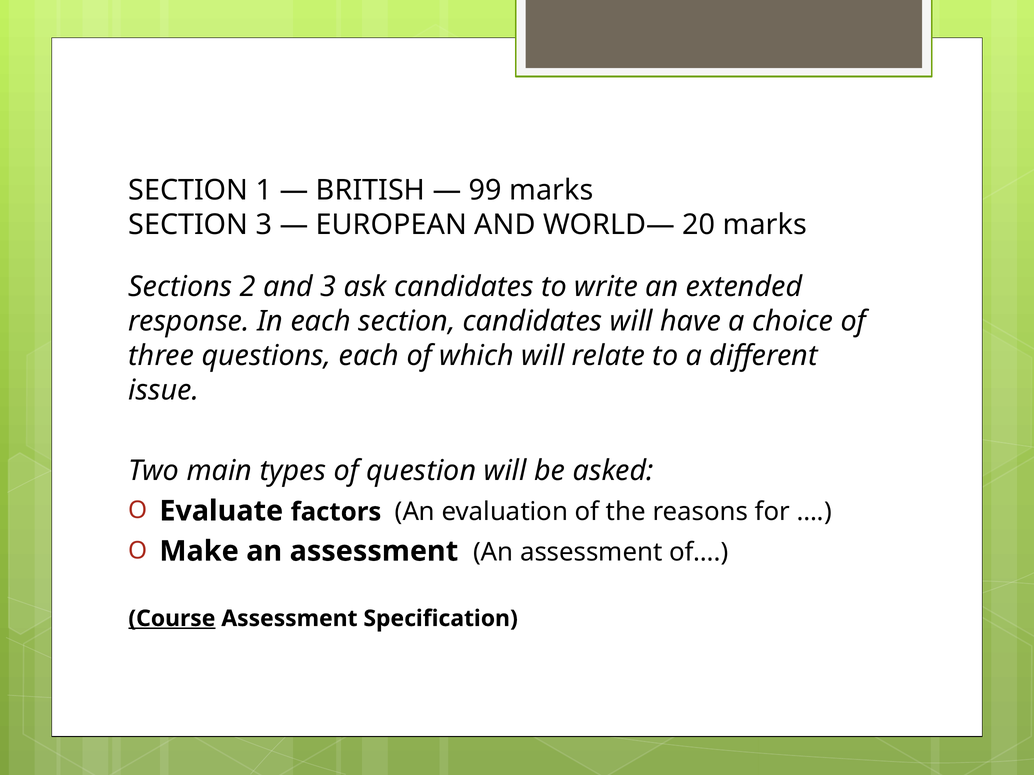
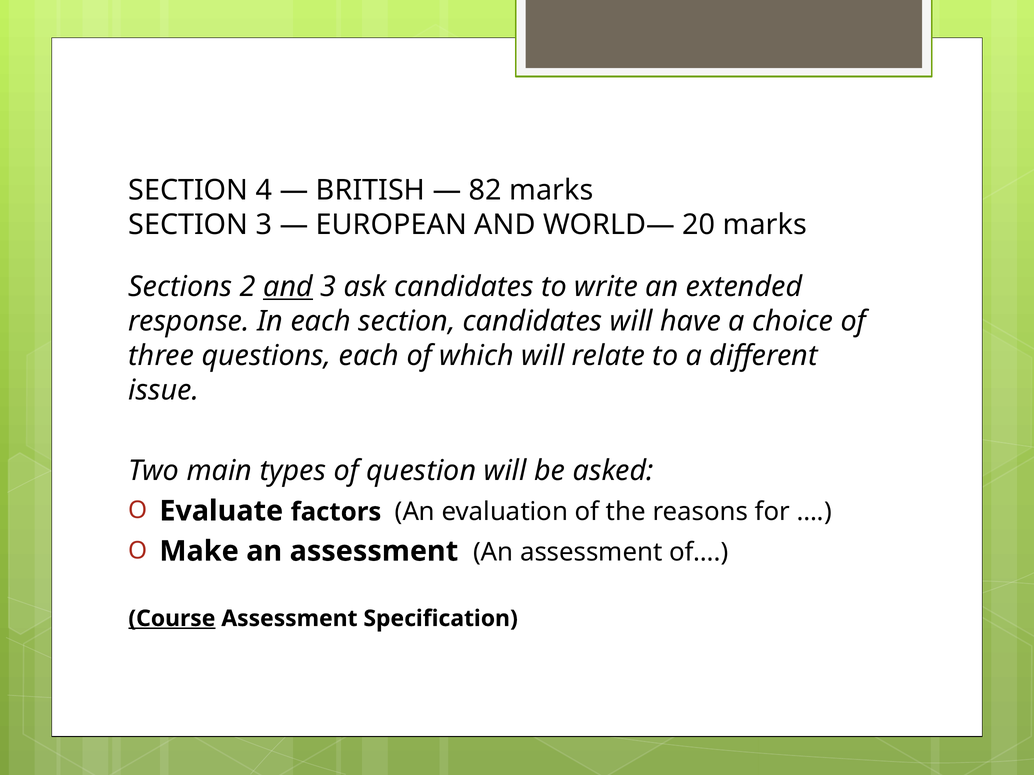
1: 1 -> 4
99: 99 -> 82
and at (288, 287) underline: none -> present
